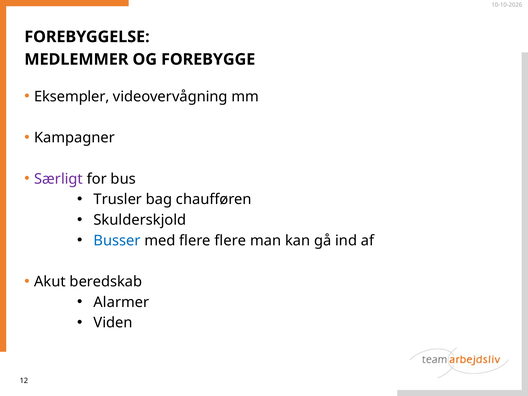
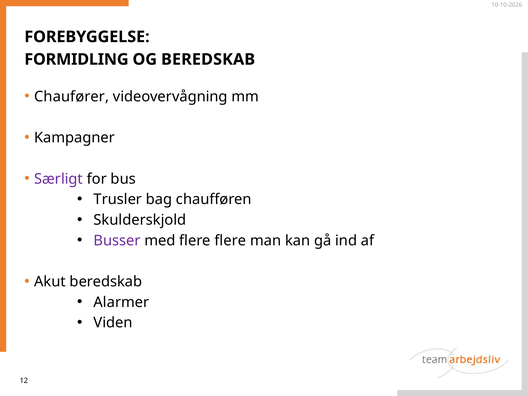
MEDLEMMER: MEDLEMMER -> FORMIDLING
OG FOREBYGGE: FOREBYGGE -> BEREDSKAB
Eksempler: Eksempler -> Chaufører
Busser colour: blue -> purple
